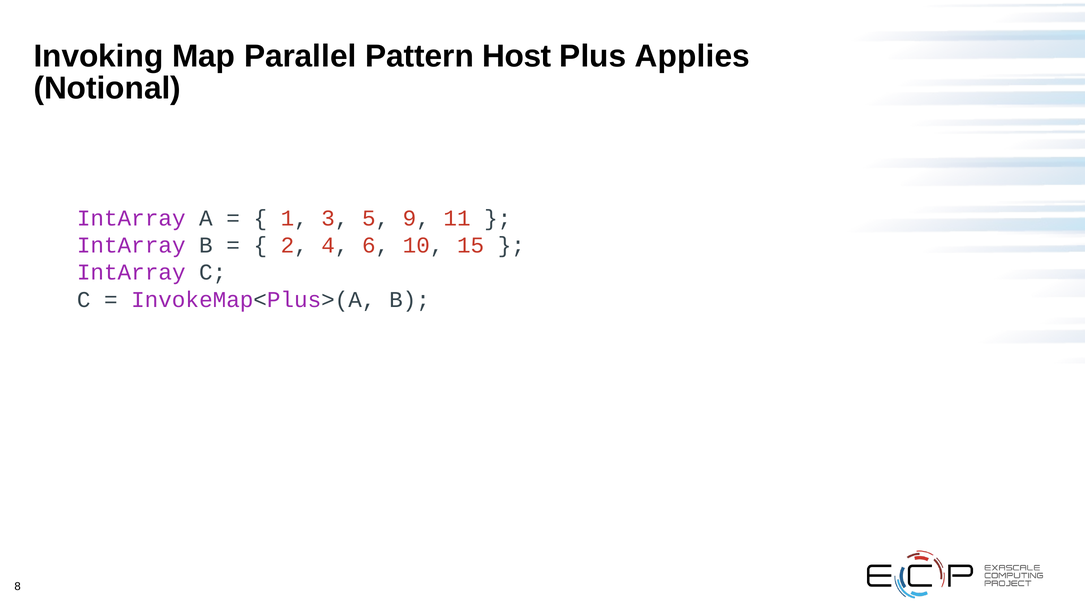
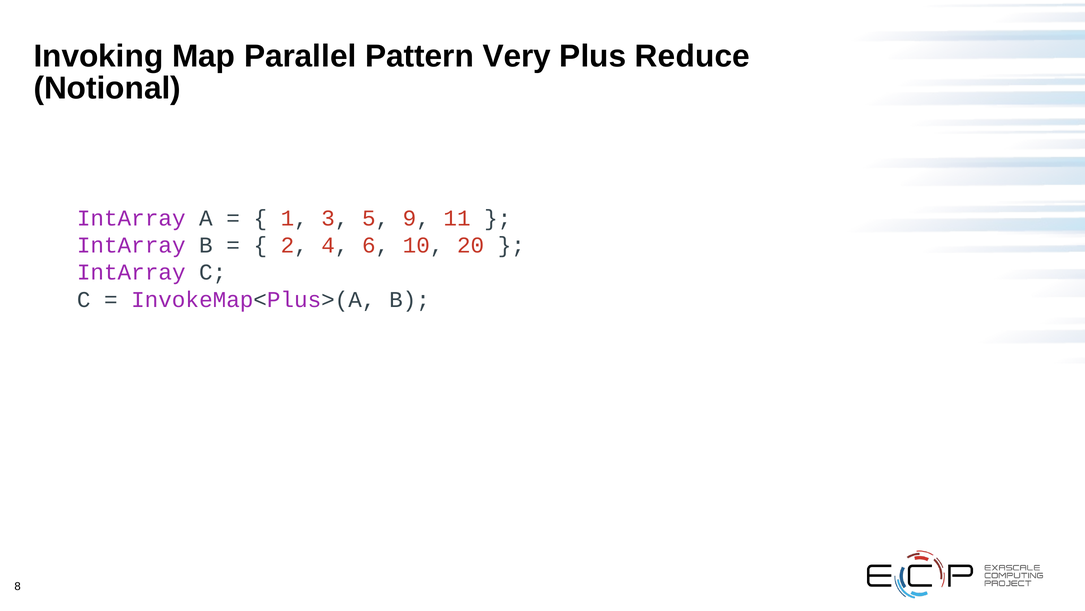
Host: Host -> Very
Applies: Applies -> Reduce
15: 15 -> 20
